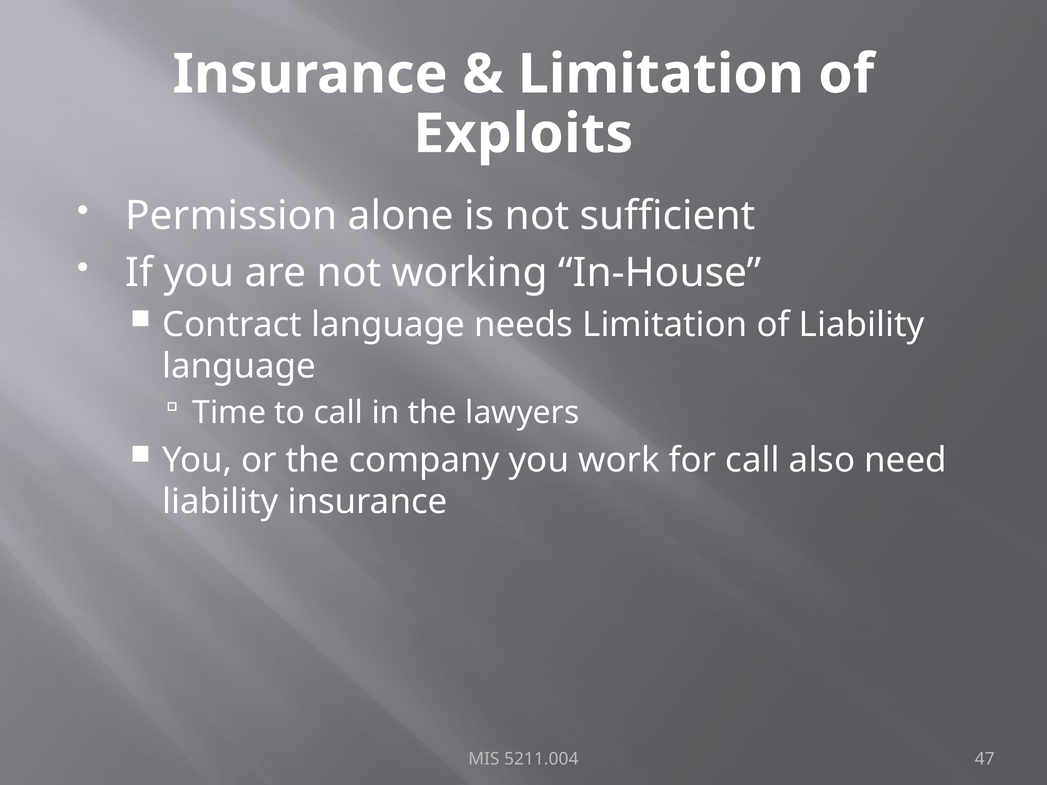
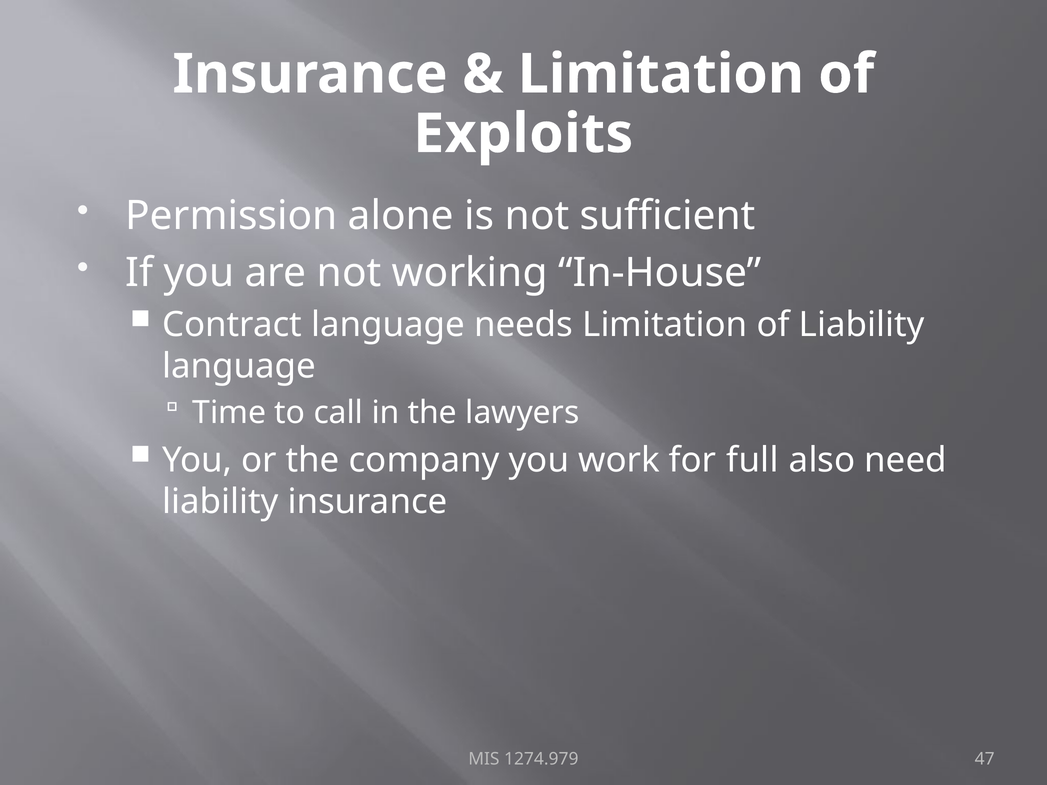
for call: call -> full
5211.004: 5211.004 -> 1274.979
